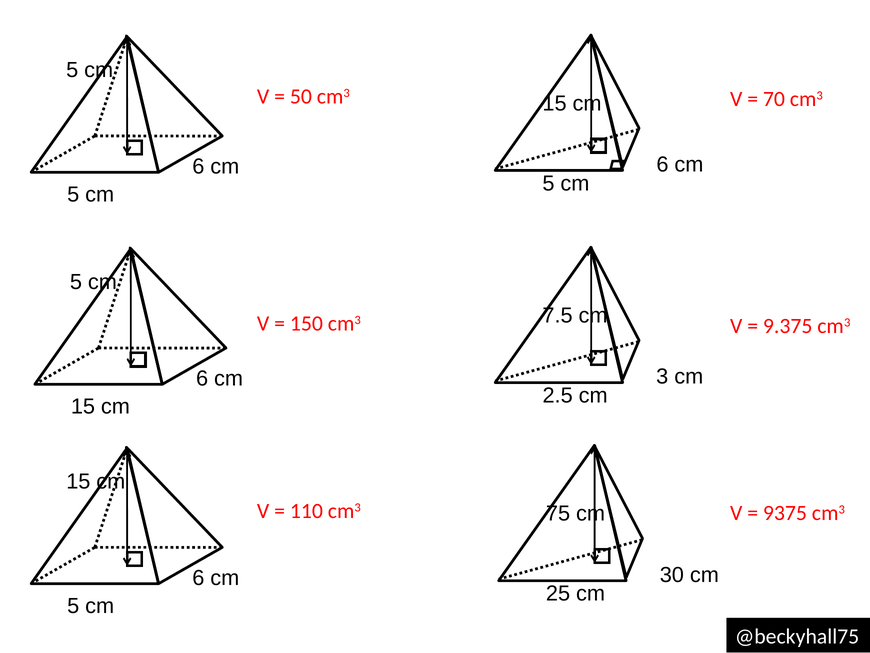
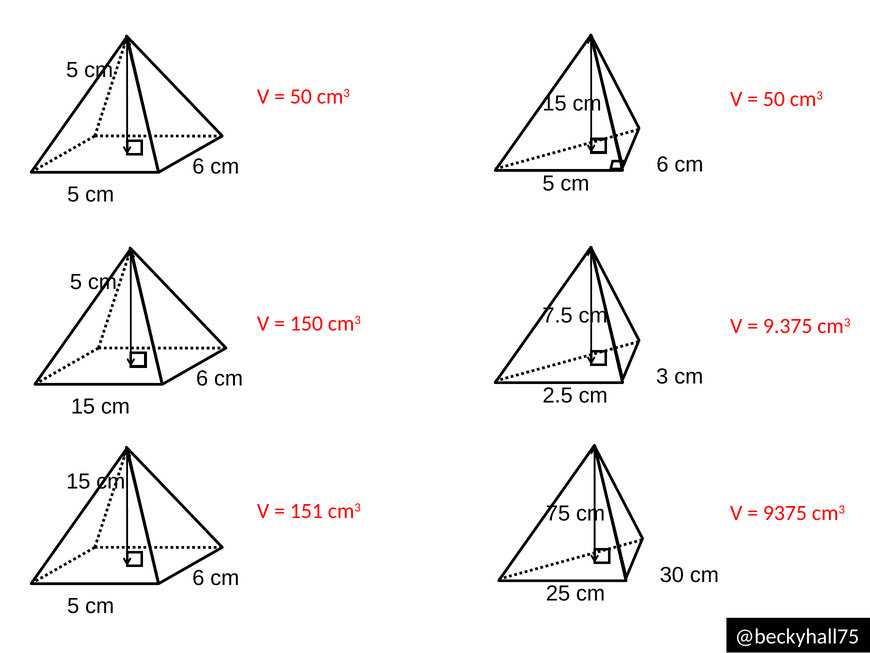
70 at (774, 99): 70 -> 50
110: 110 -> 151
